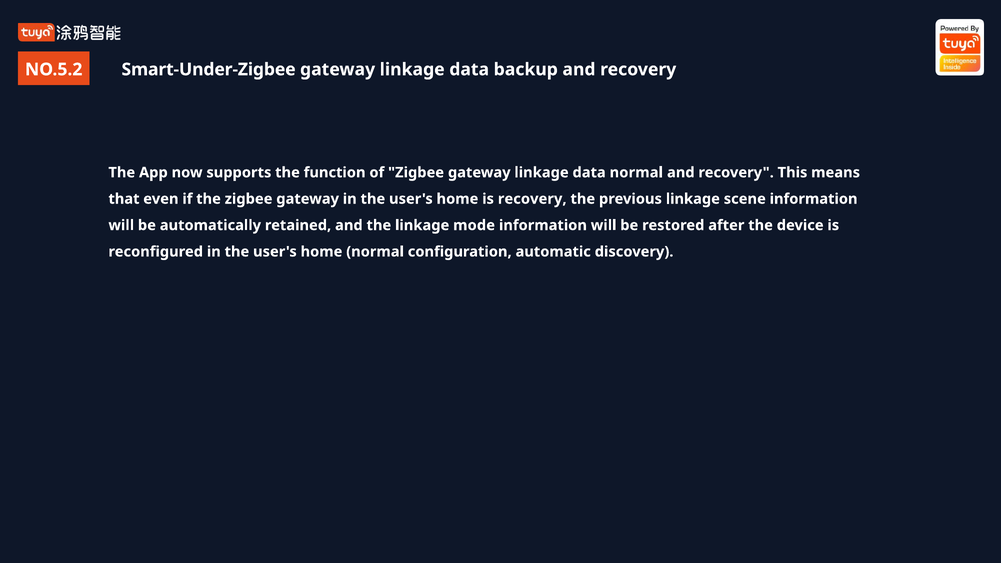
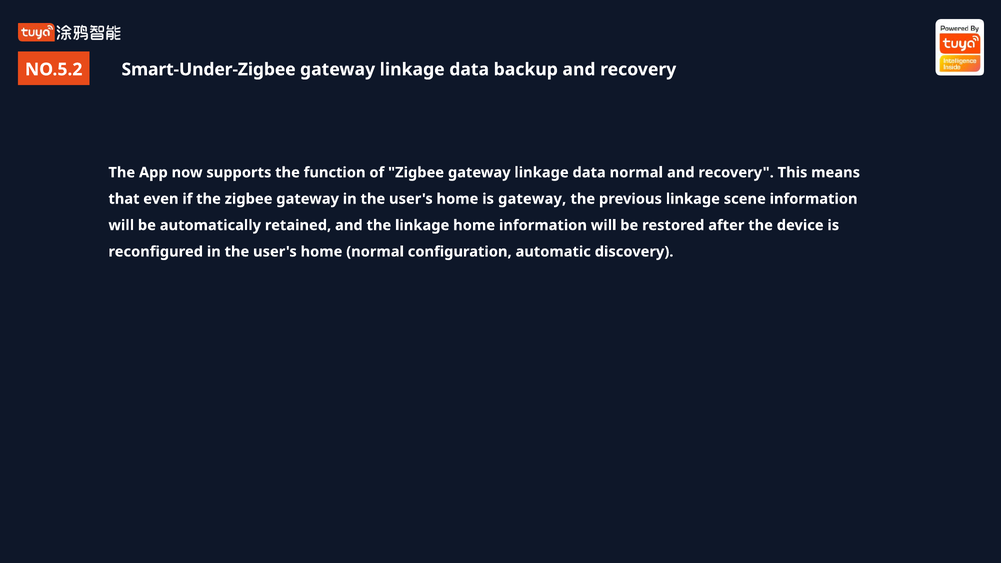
is recovery: recovery -> gateway
linkage mode: mode -> home
